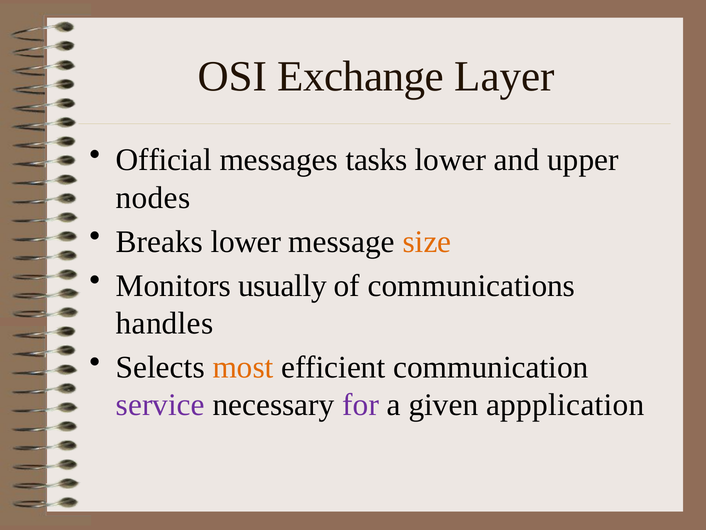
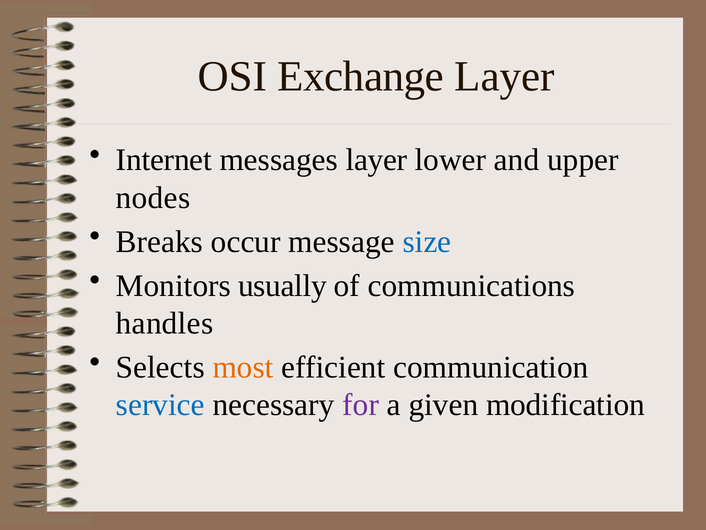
Official: Official -> Internet
messages tasks: tasks -> layer
Breaks lower: lower -> occur
size colour: orange -> blue
service colour: purple -> blue
appplication: appplication -> modification
